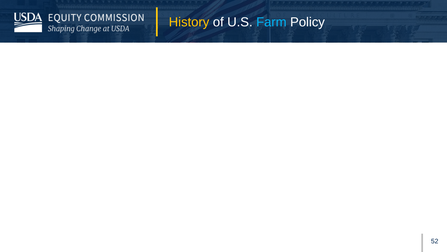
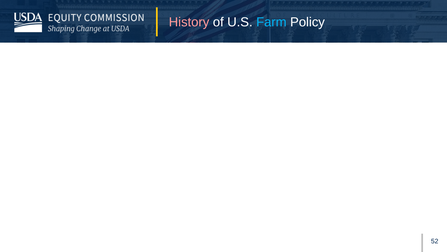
History colour: yellow -> pink
